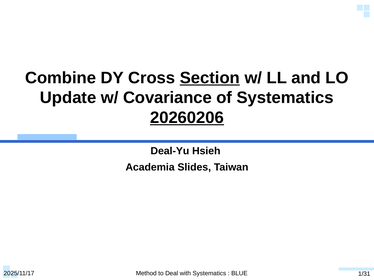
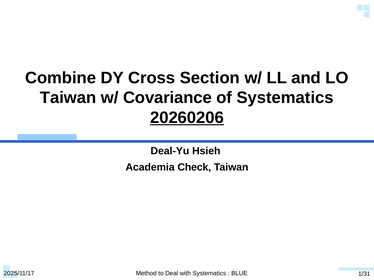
Section underline: present -> none
Update at (68, 98): Update -> Taiwan
Slides: Slides -> Check
